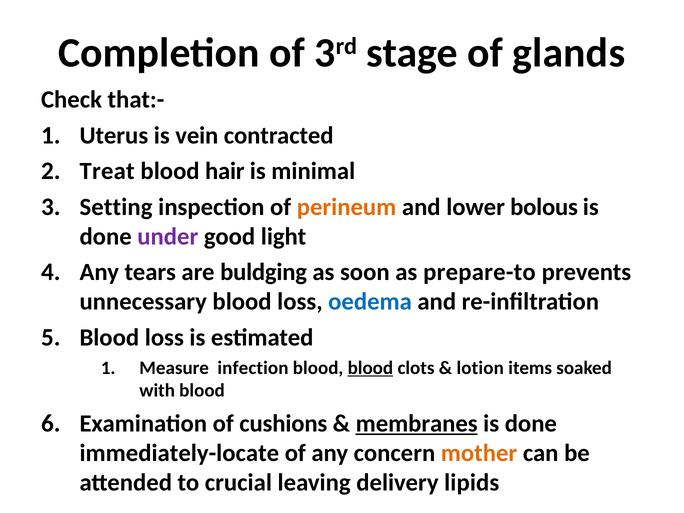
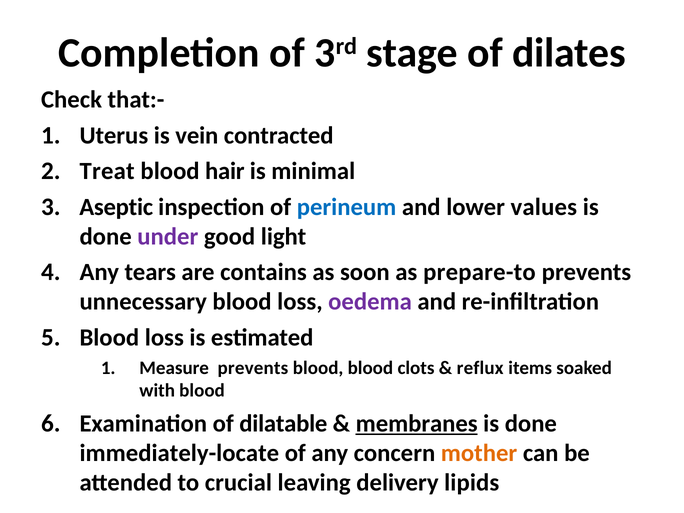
glands: glands -> dilates
Setting: Setting -> Aseptic
perineum colour: orange -> blue
bolous: bolous -> values
buldging: buldging -> contains
oedema colour: blue -> purple
Measure infection: infection -> prevents
blood at (370, 368) underline: present -> none
lotion: lotion -> reflux
cushions: cushions -> dilatable
